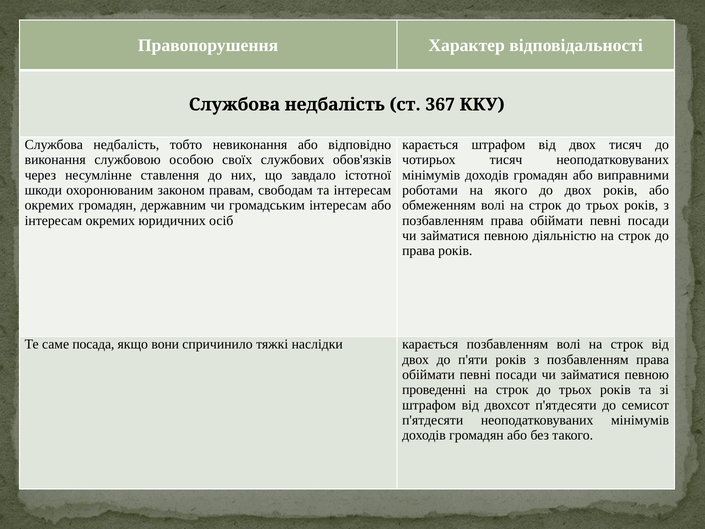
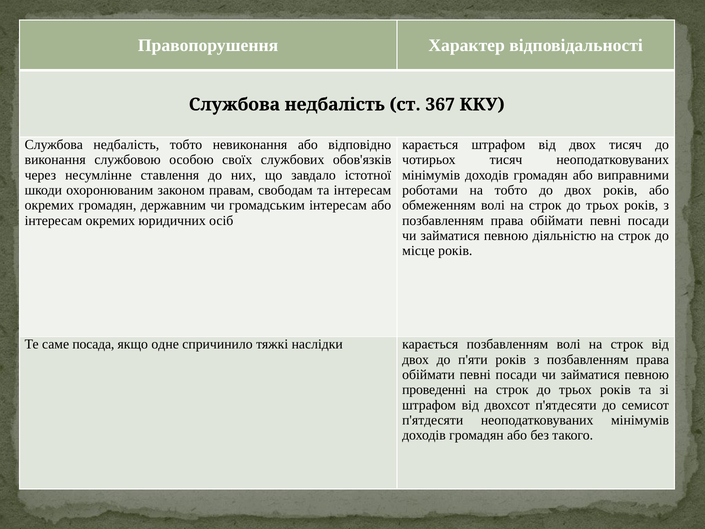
на якого: якого -> тобто
права at (419, 251): права -> місце
вони: вони -> одне
